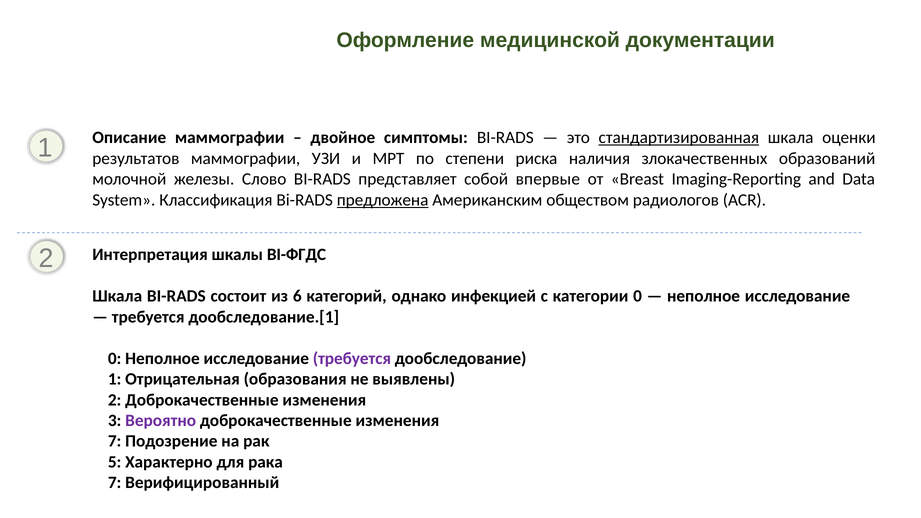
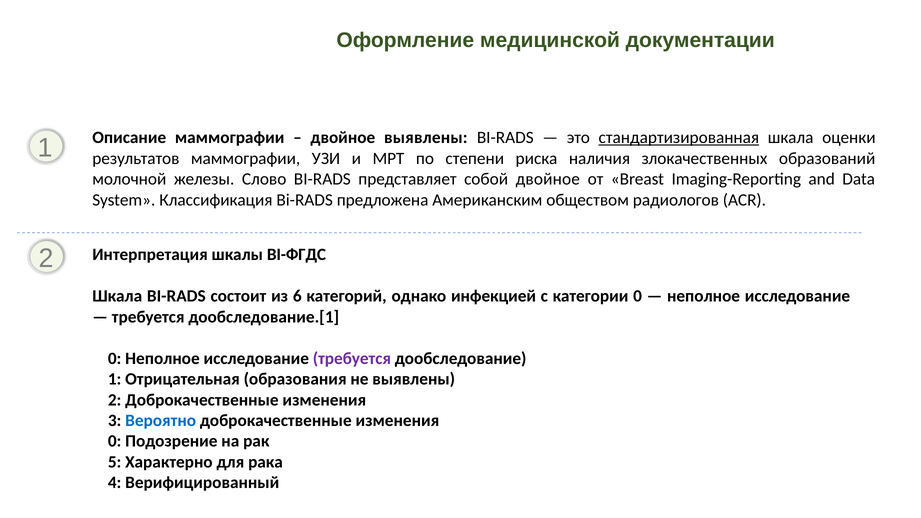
двойное симптомы: симптомы -> выявлены
собой впервые: впервые -> двойное
предложена underline: present -> none
Вероятно colour: purple -> blue
7 at (115, 441): 7 -> 0
7 at (115, 483): 7 -> 4
